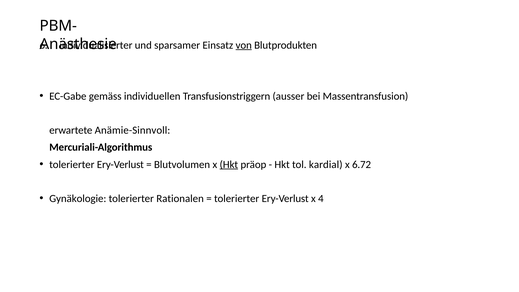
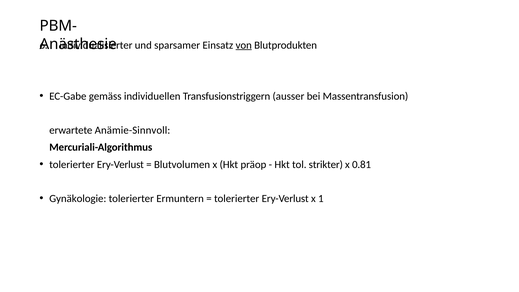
Hkt at (229, 164) underline: present -> none
kardial: kardial -> strikter
6.72: 6.72 -> 0.81
Rationalen: Rationalen -> Ermuntern
4: 4 -> 1
